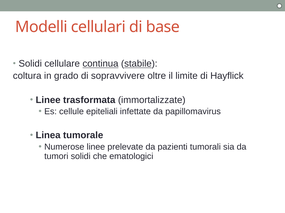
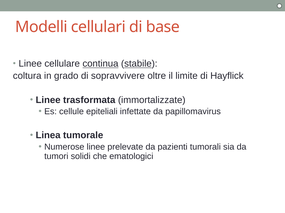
Solidi at (30, 64): Solidi -> Linee
